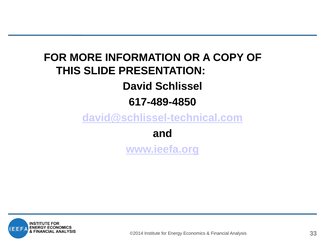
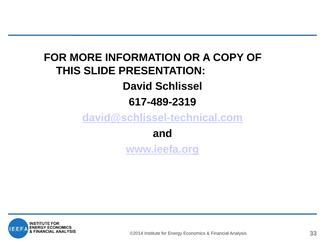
617-489-4850: 617-489-4850 -> 617-489-2319
